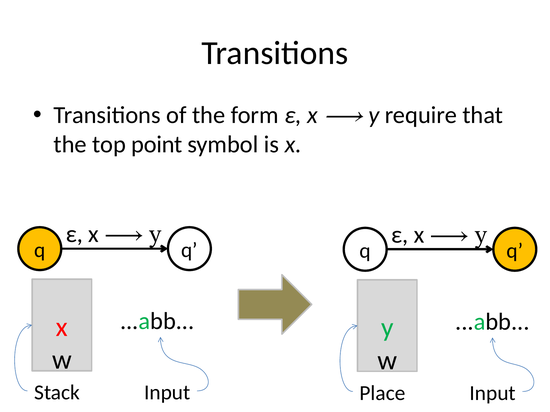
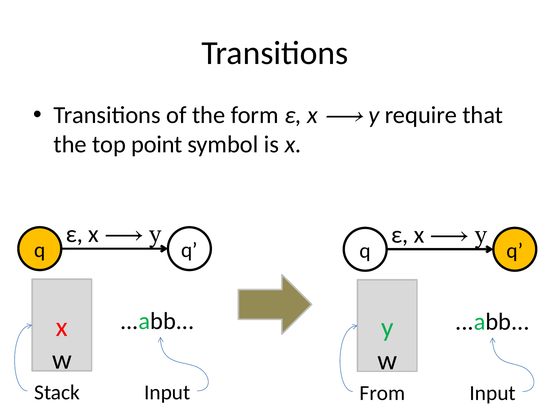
Place: Place -> From
